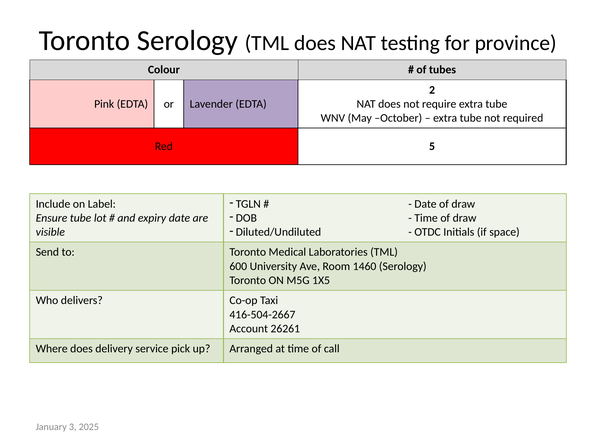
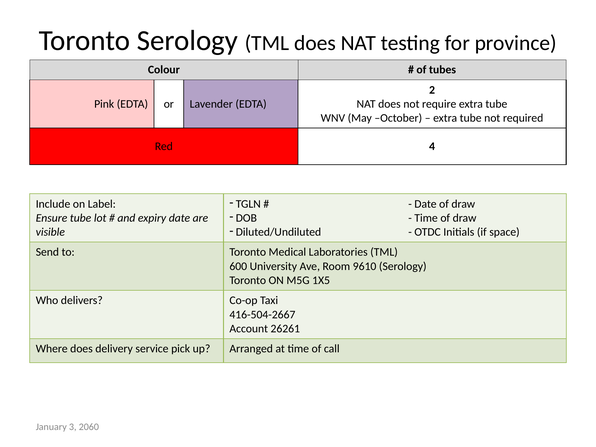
5: 5 -> 4
1460: 1460 -> 9610
2025: 2025 -> 2060
